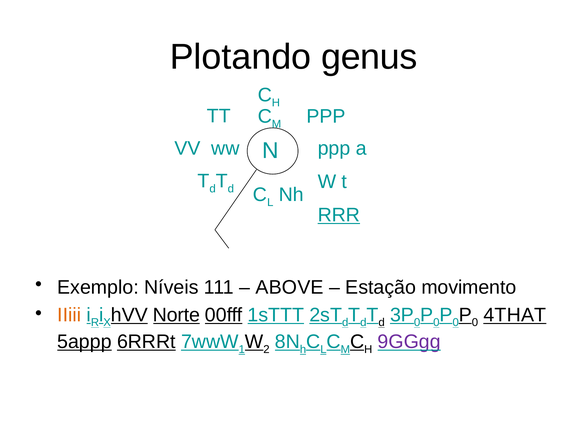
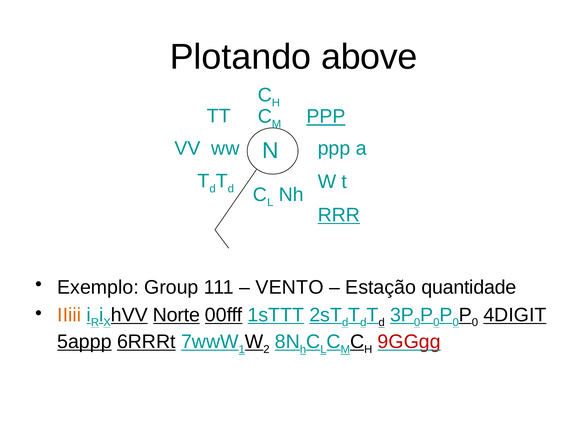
genus: genus -> above
PPP at (326, 116) underline: none -> present
Níveis: Níveis -> Group
ABOVE: ABOVE -> VENTO
movimento: movimento -> quantidade
4THAT: 4THAT -> 4DIGIT
9GGgg colour: purple -> red
